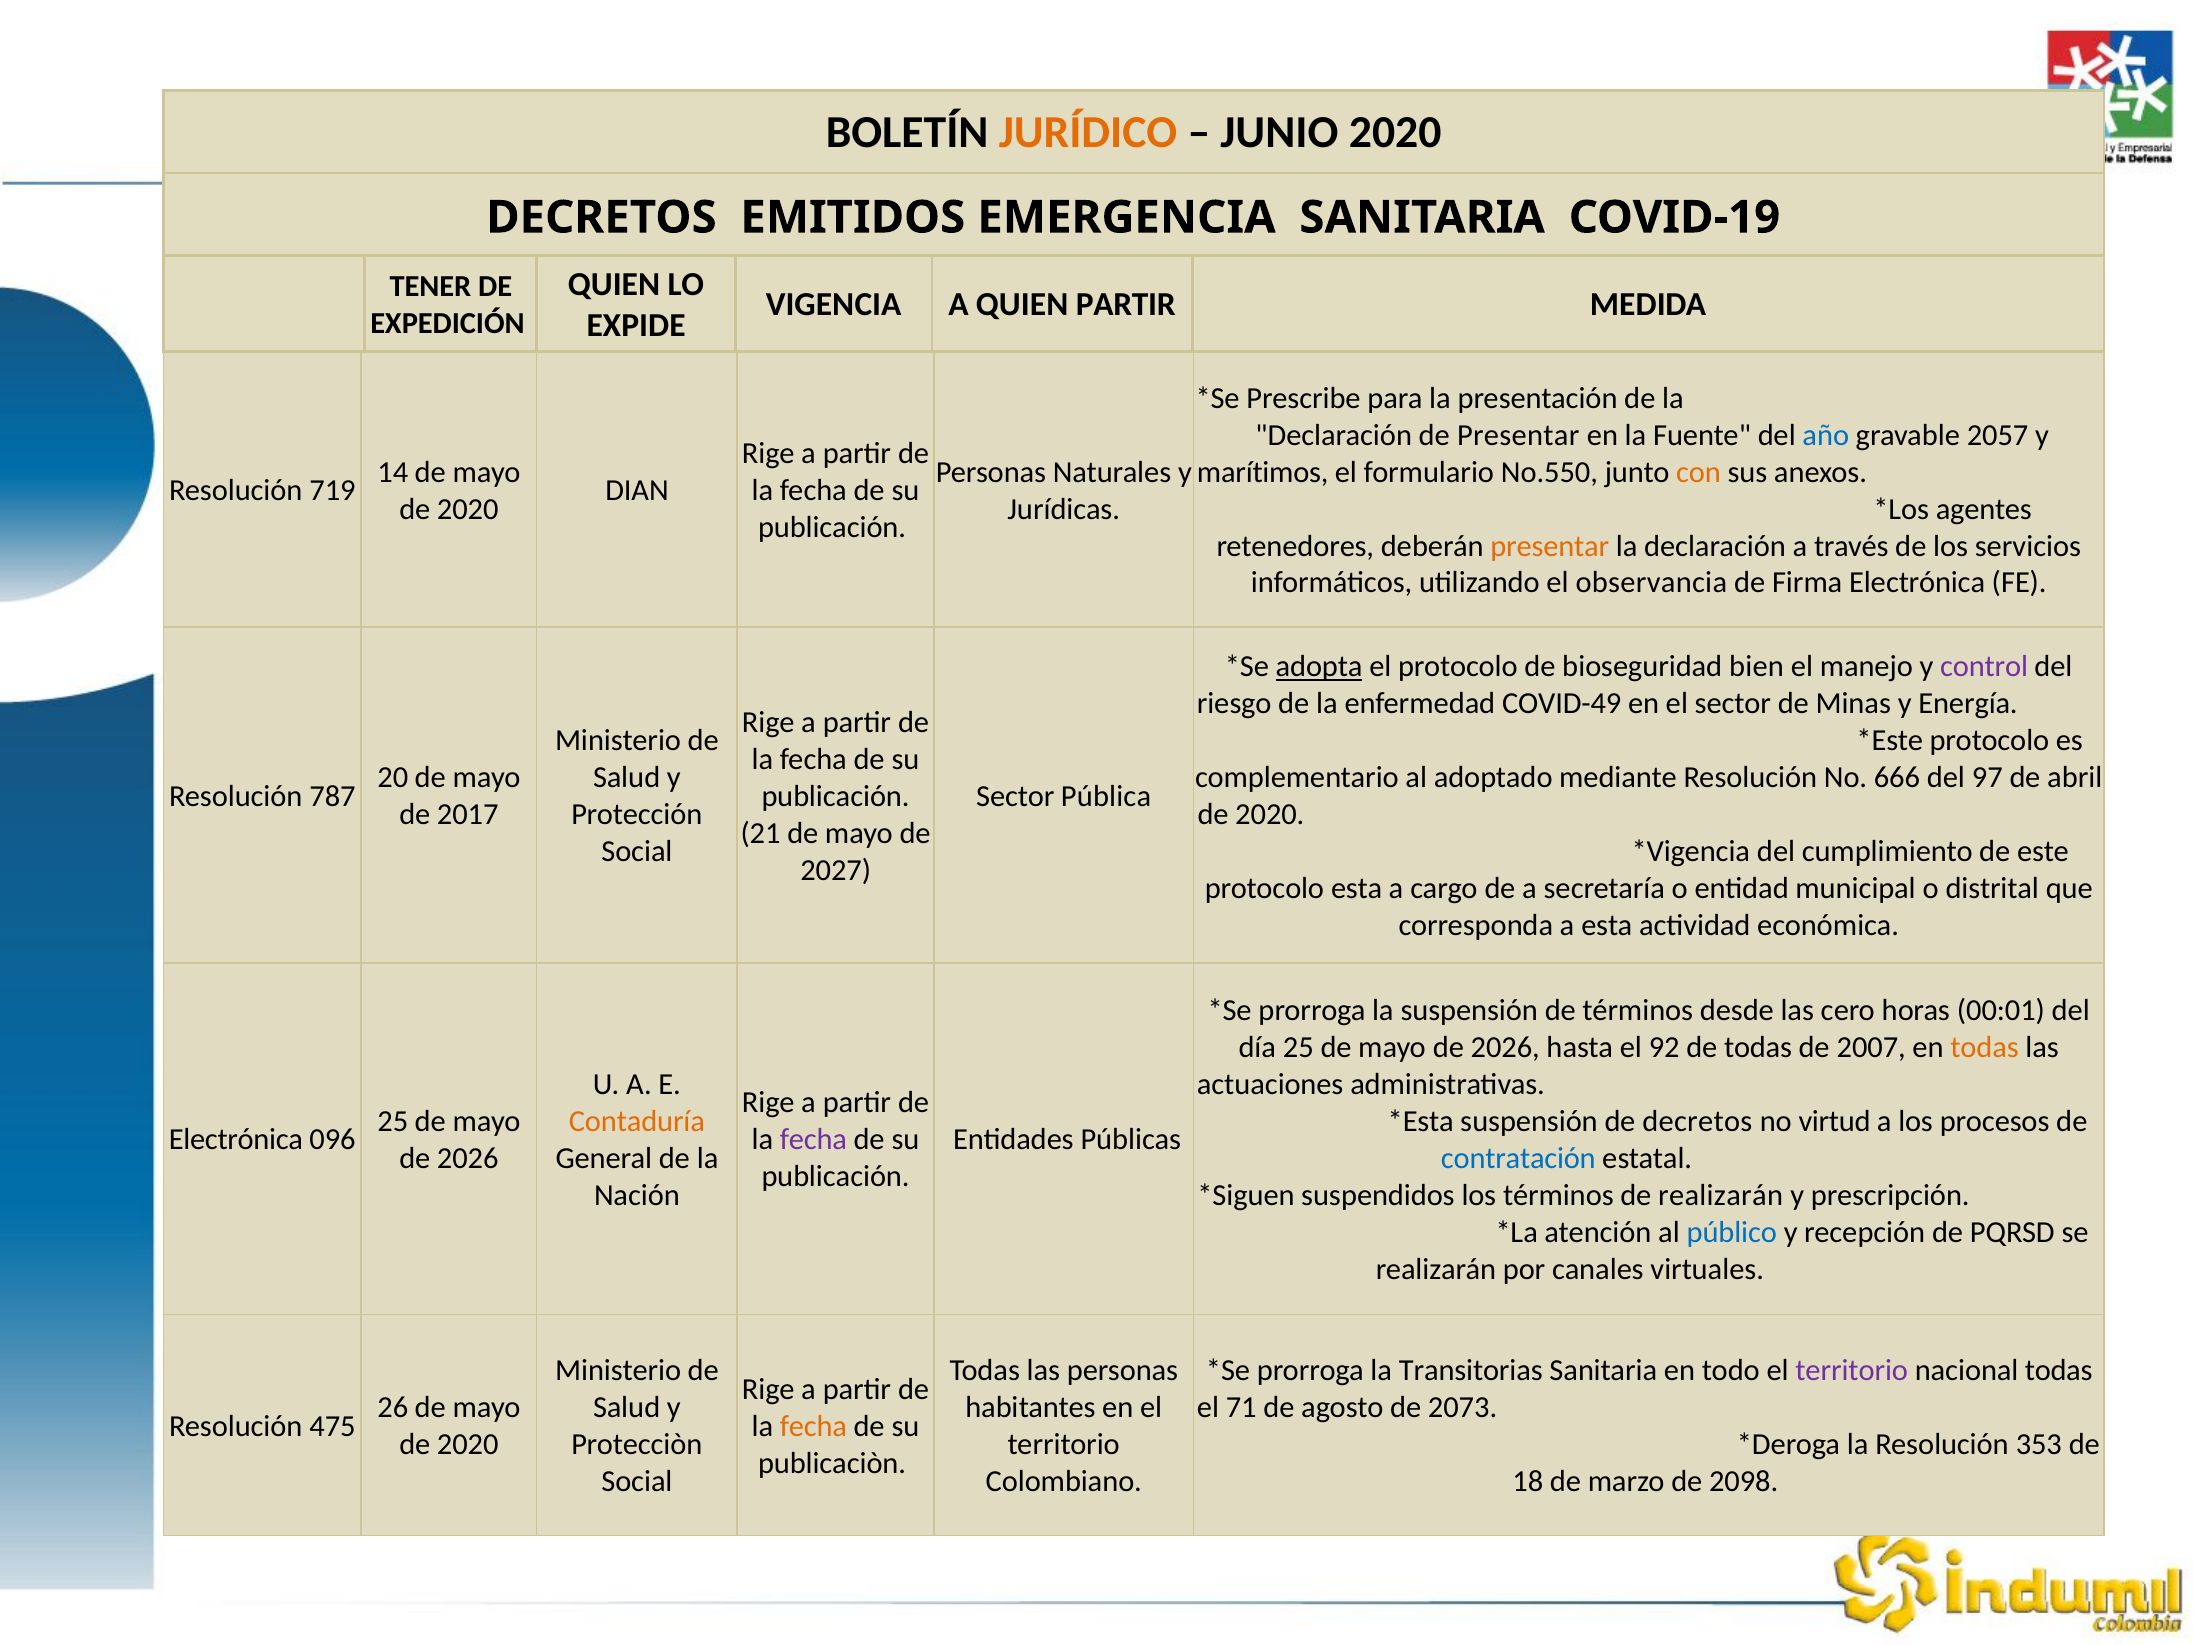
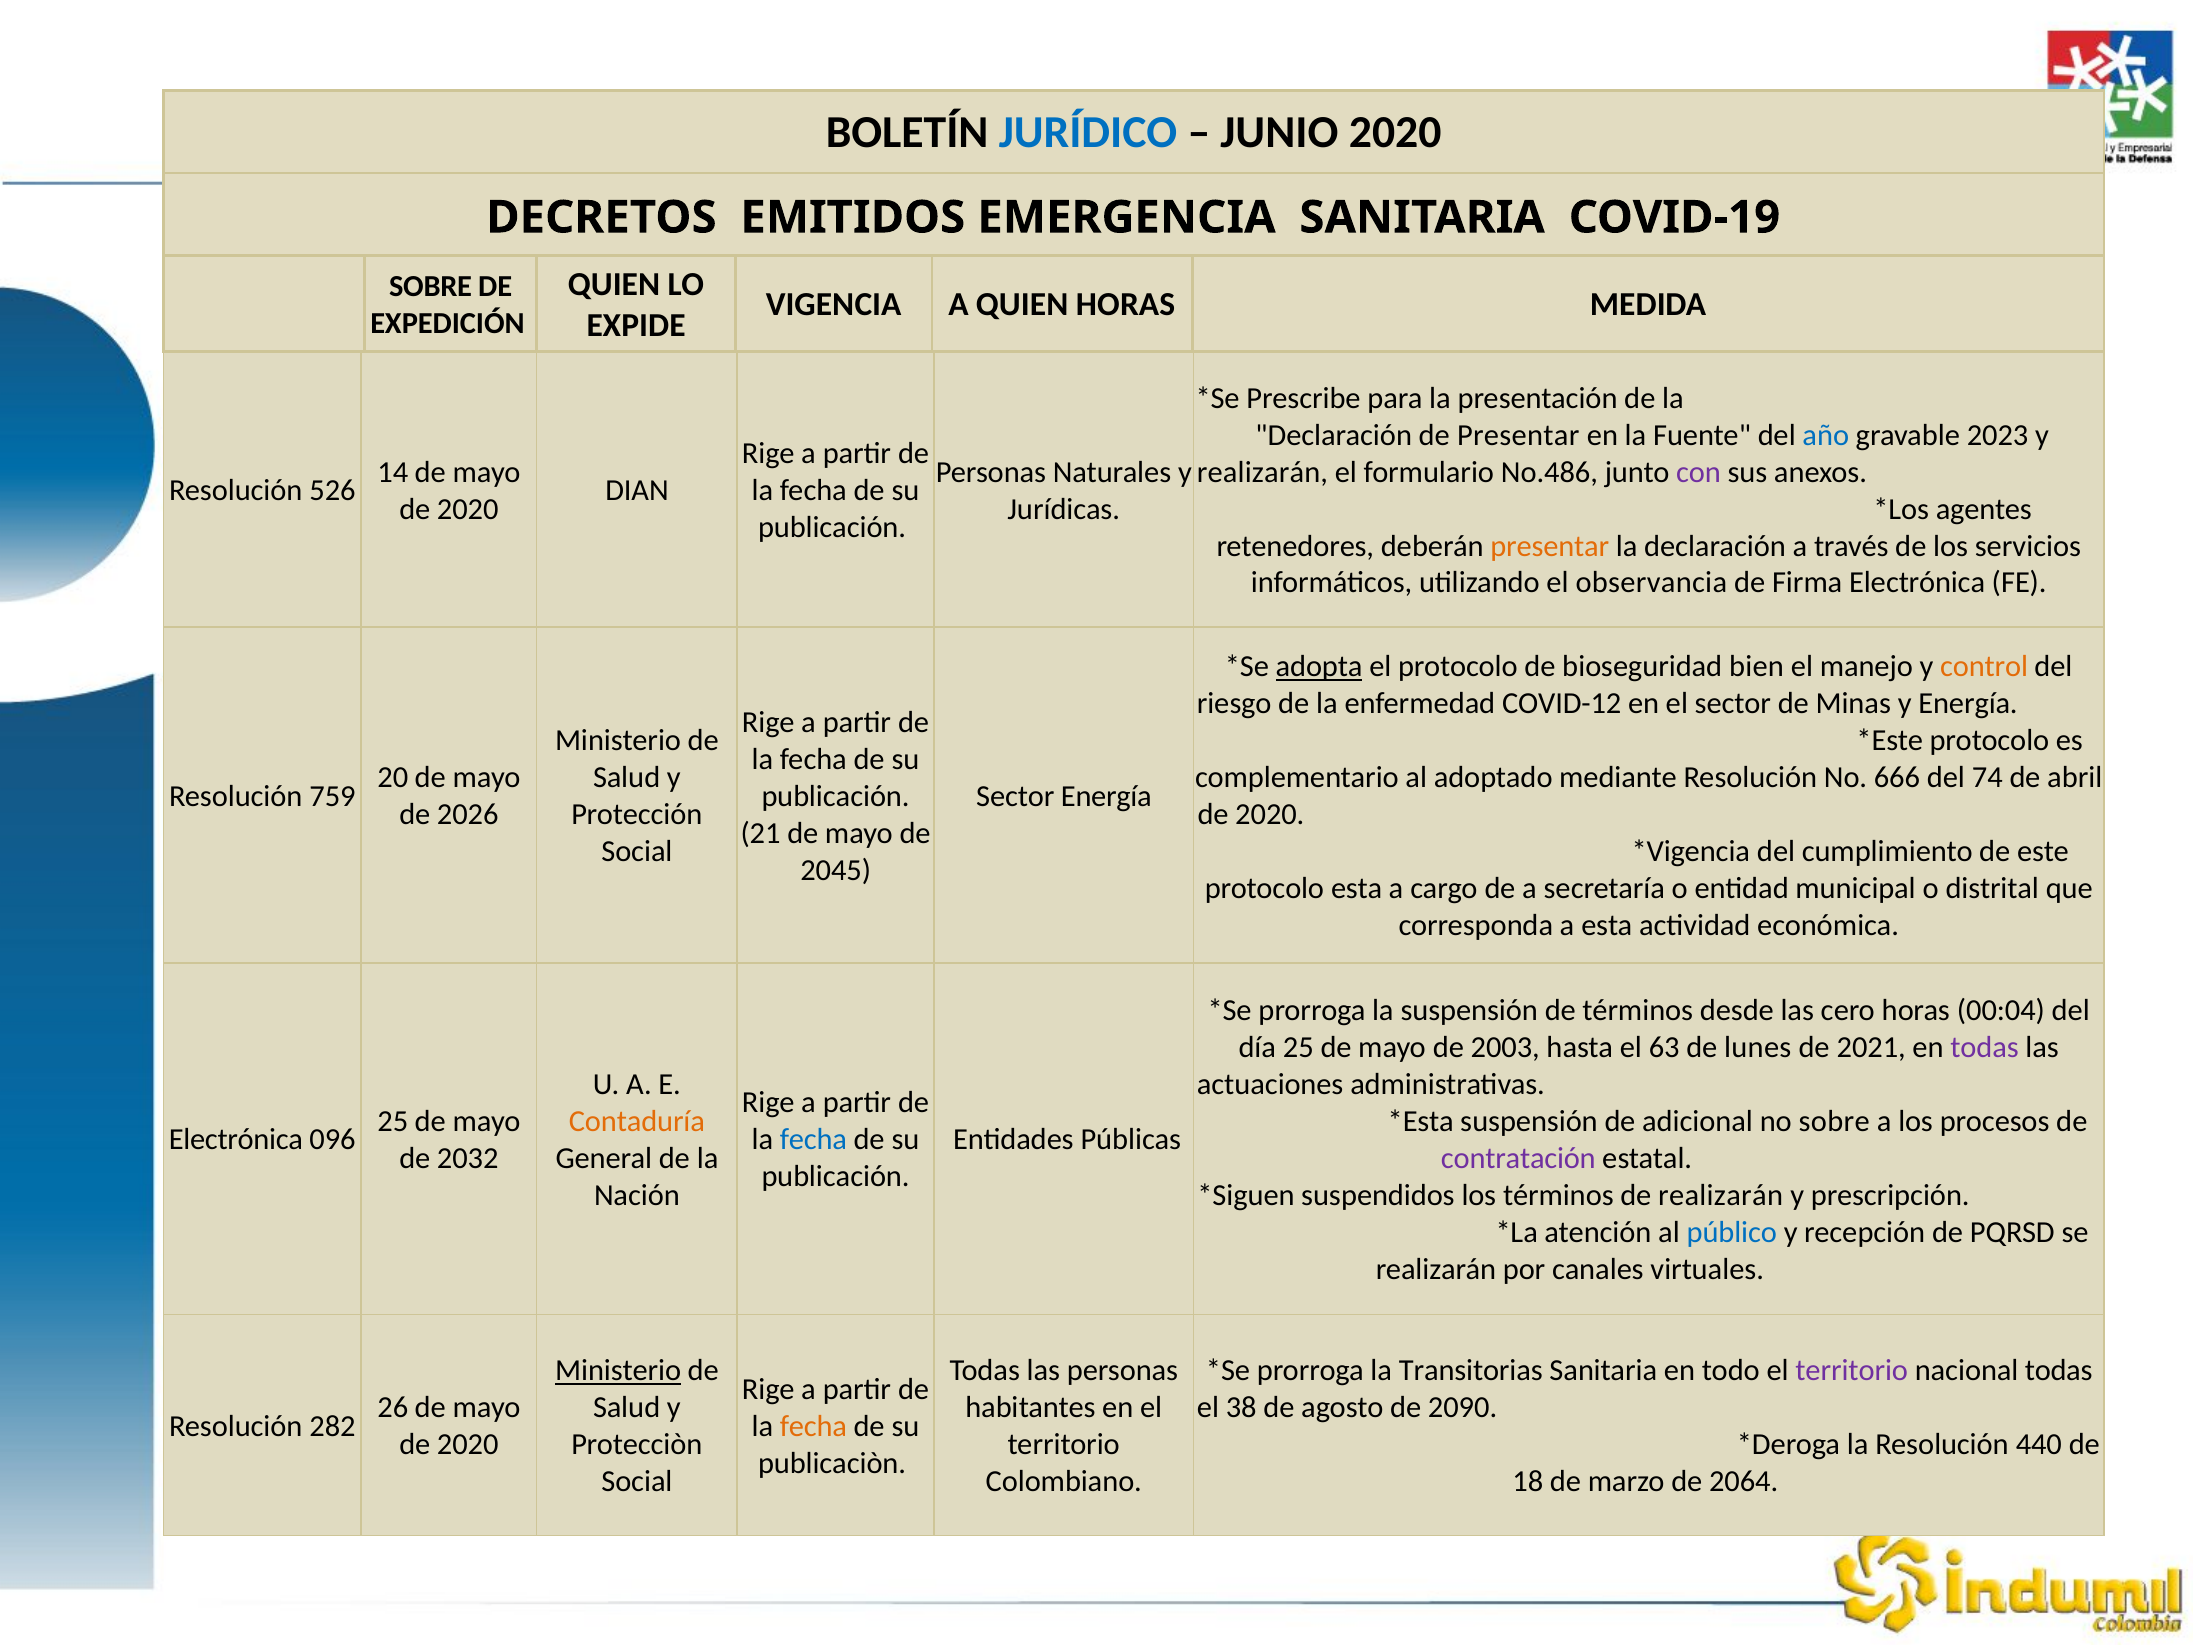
JURÍDICO colour: orange -> blue
TENER at (430, 286): TENER -> SOBRE
QUIEN PARTIR: PARTIR -> HORAS
2057: 2057 -> 2023
marítimos at (1263, 472): marítimos -> realizarán
No.550: No.550 -> No.486
con colour: orange -> purple
719: 719 -> 526
control colour: purple -> orange
COVID-49: COVID-49 -> COVID-12
97: 97 -> 74
787: 787 -> 759
Sector Pública: Pública -> Energía
2017: 2017 -> 2026
2027: 2027 -> 2045
00:01: 00:01 -> 00:04
2026 at (1505, 1047): 2026 -> 2003
92: 92 -> 63
de todas: todas -> lunes
2007: 2007 -> 2021
todas at (1985, 1047) colour: orange -> purple
de decretos: decretos -> adicional
no virtud: virtud -> sobre
fecha at (813, 1140) colour: purple -> blue
2026 at (468, 1158): 2026 -> 2032
contratación colour: blue -> purple
Ministerio at (618, 1371) underline: none -> present
71: 71 -> 38
2073: 2073 -> 2090
475: 475 -> 282
353: 353 -> 440
2098: 2098 -> 2064
